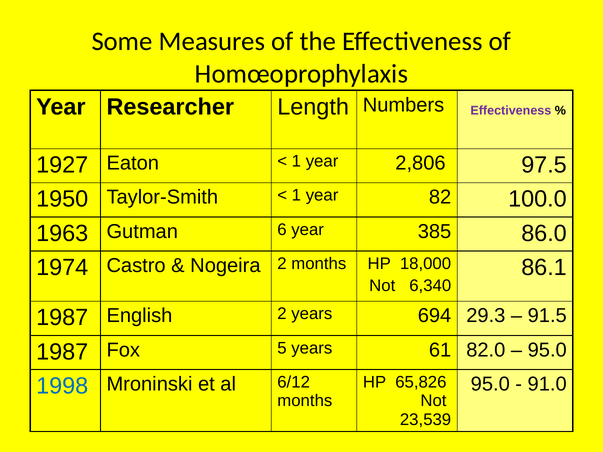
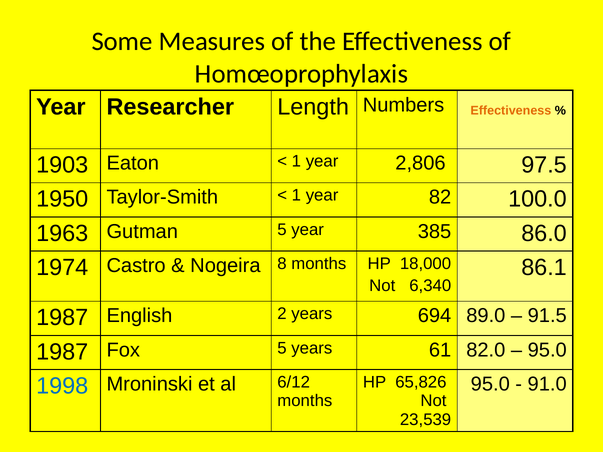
Effectiveness at (511, 110) colour: purple -> orange
1927: 1927 -> 1903
Gutman 6: 6 -> 5
Nogeira 2: 2 -> 8
29.3: 29.3 -> 89.0
